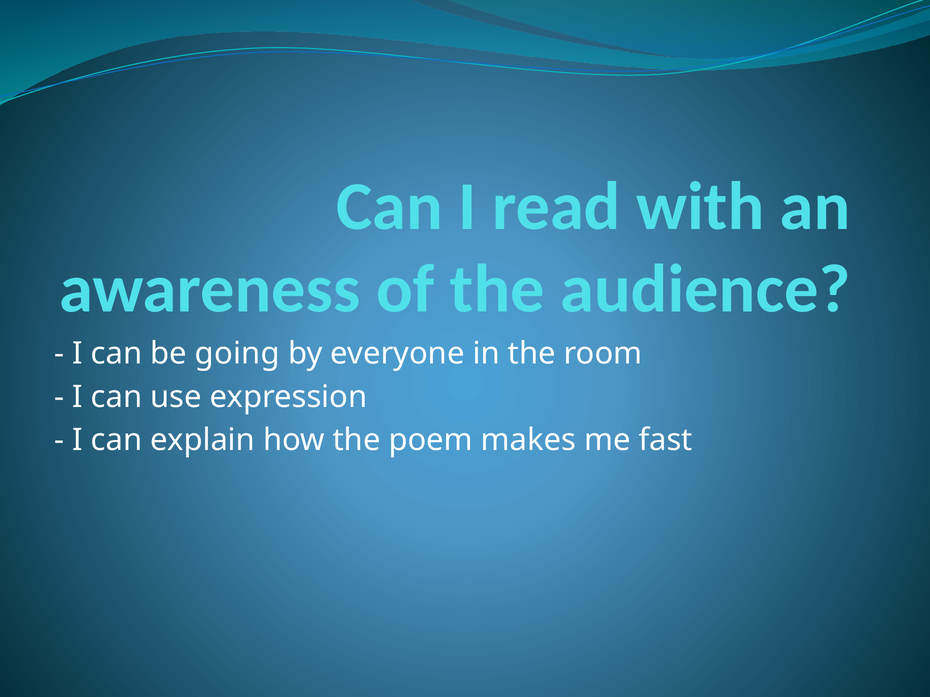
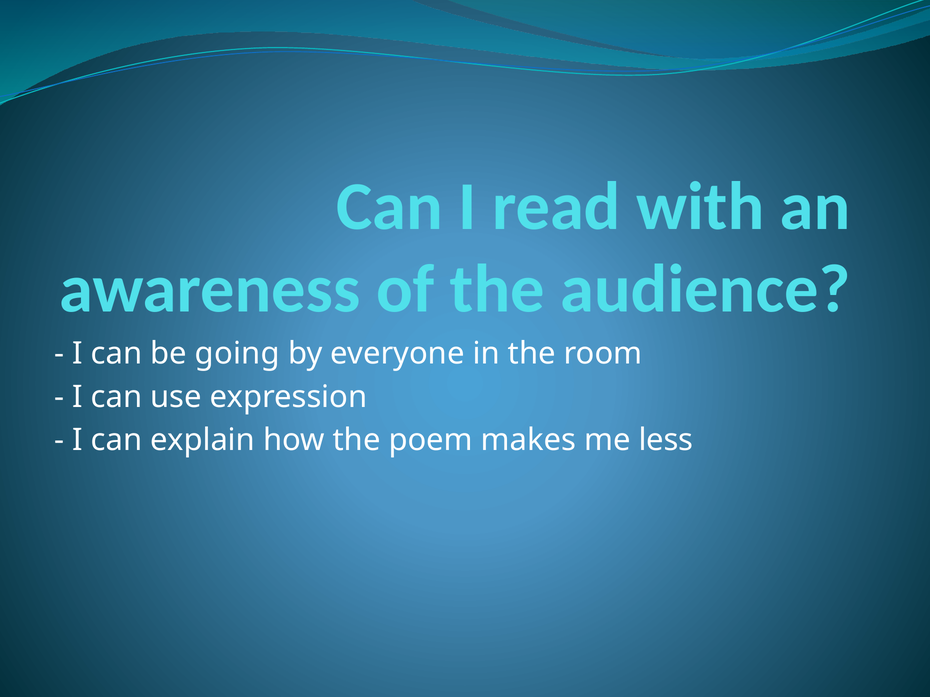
fast: fast -> less
